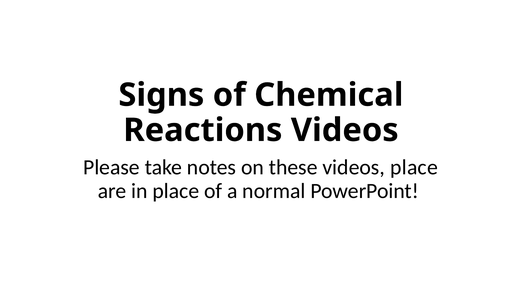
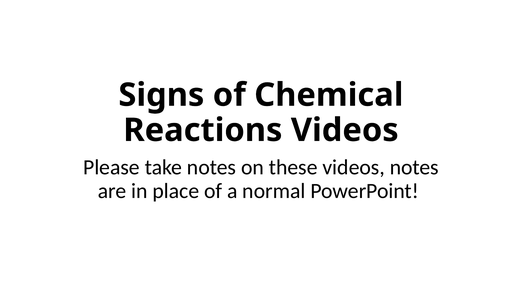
videos place: place -> notes
